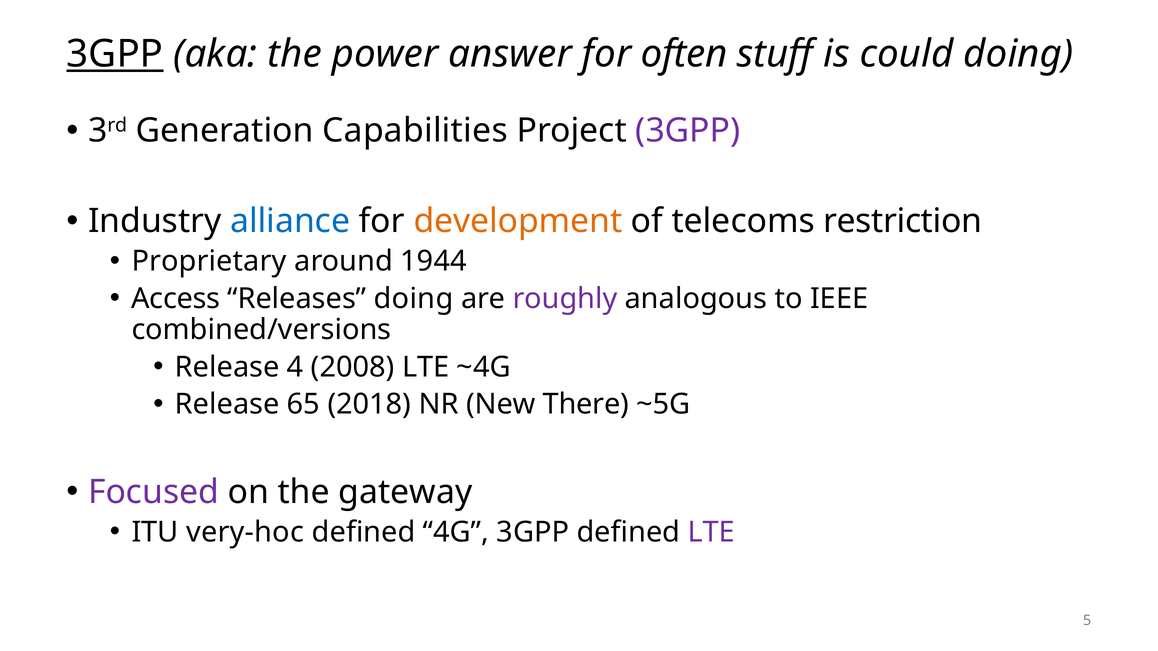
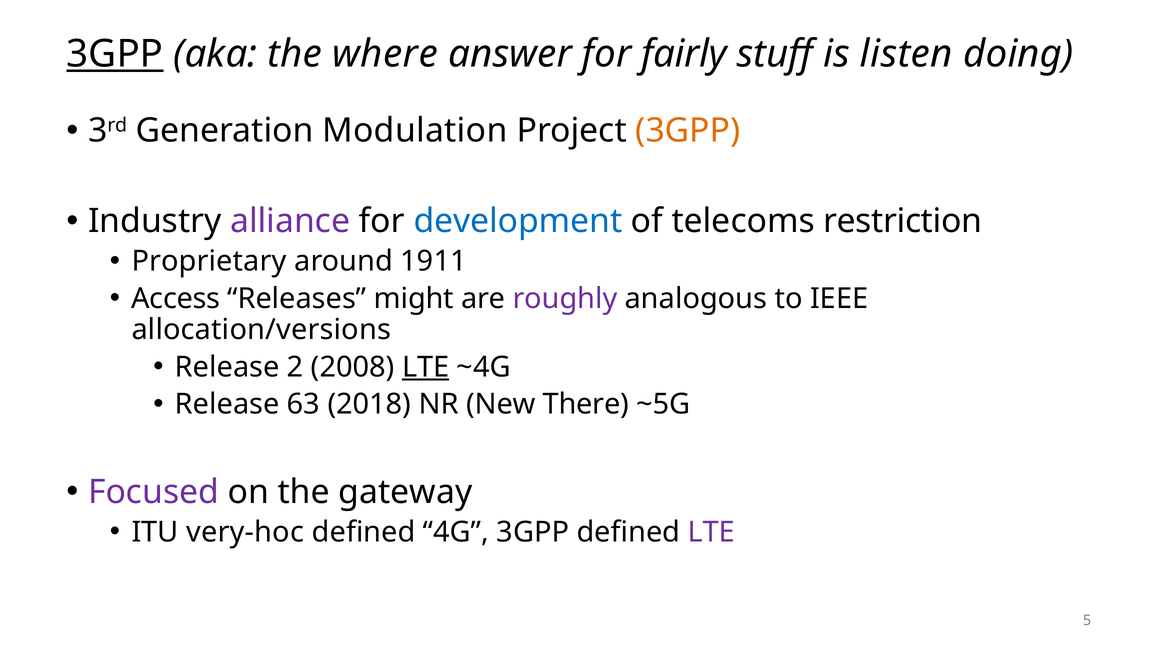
power: power -> where
often: often -> fairly
could: could -> listen
Capabilities: Capabilities -> Modulation
3GPP at (688, 131) colour: purple -> orange
alliance colour: blue -> purple
development colour: orange -> blue
1944: 1944 -> 1911
Releases doing: doing -> might
combined/versions: combined/versions -> allocation/versions
4: 4 -> 2
LTE at (426, 367) underline: none -> present
65: 65 -> 63
